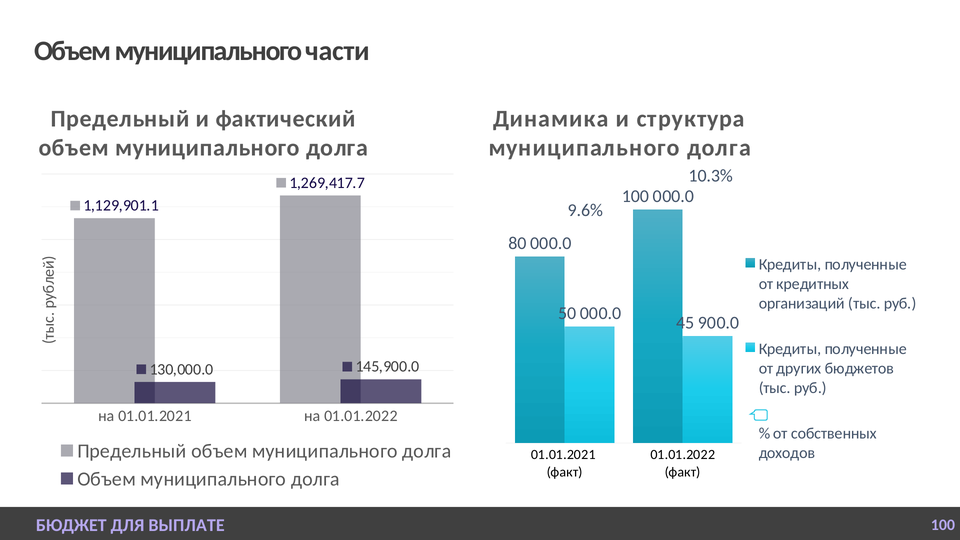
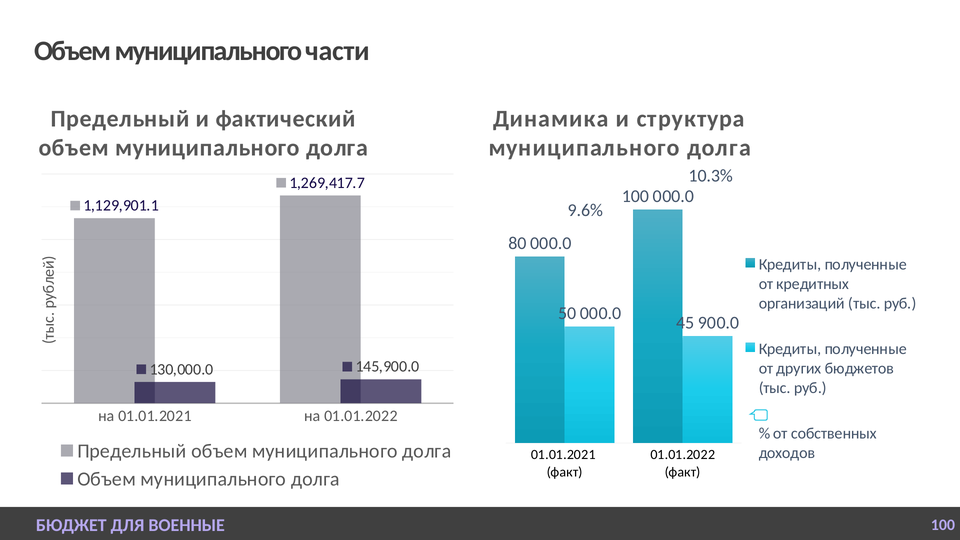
ВЫПЛАТЕ: ВЫПЛАТЕ -> ВОЕННЫЕ
